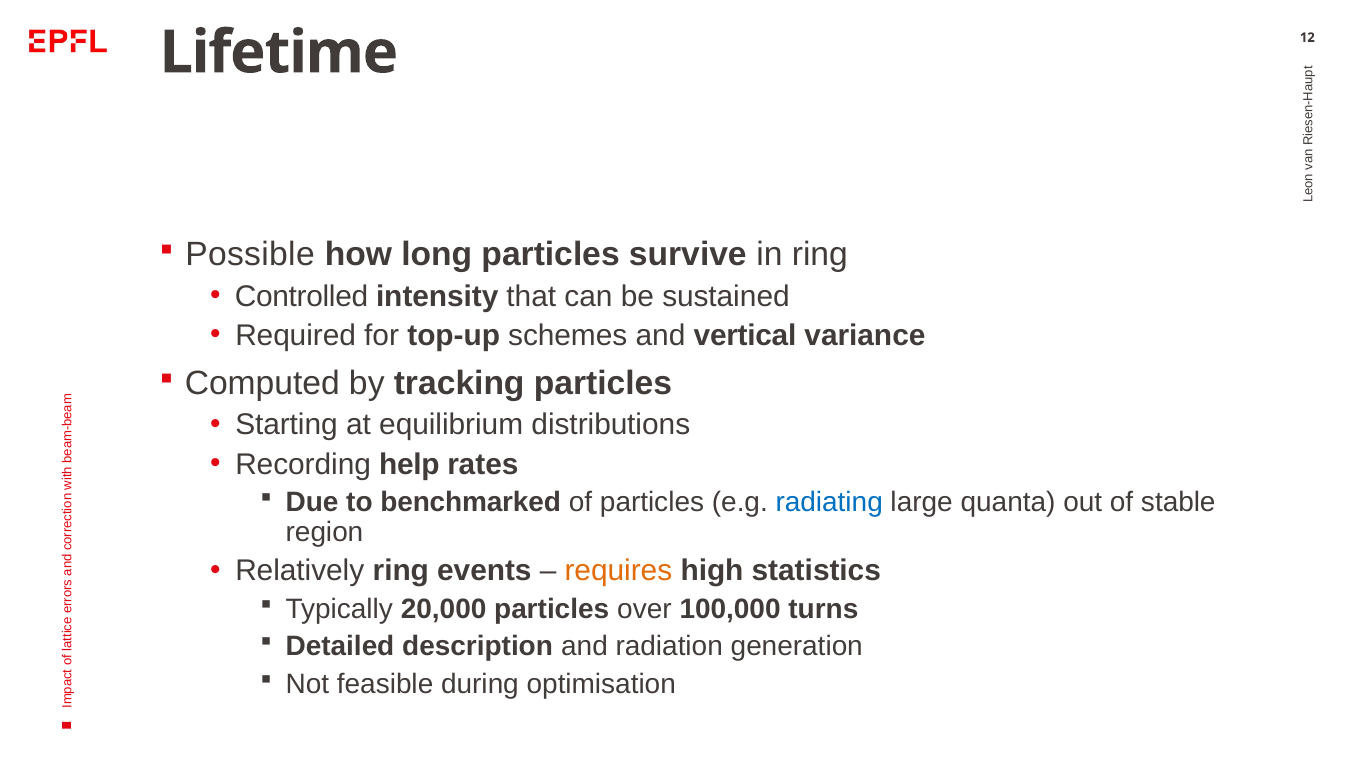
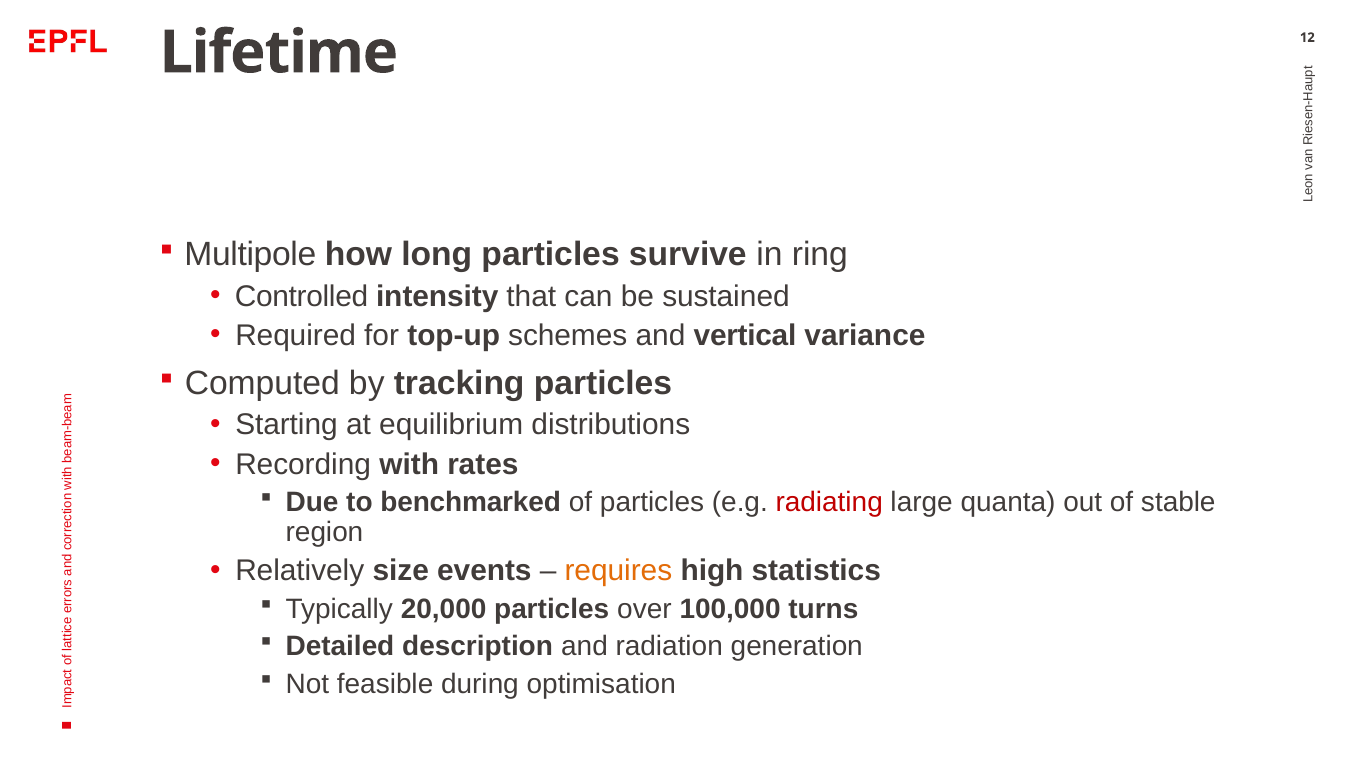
Possible: Possible -> Multipole
help: help -> with
radiating colour: blue -> red
Relatively ring: ring -> size
